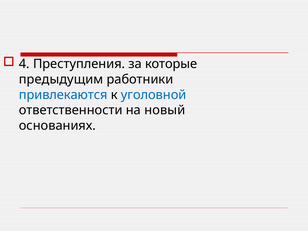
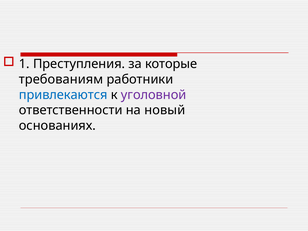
4: 4 -> 1
предыдущим: предыдущим -> требованиям
уголовной colour: blue -> purple
